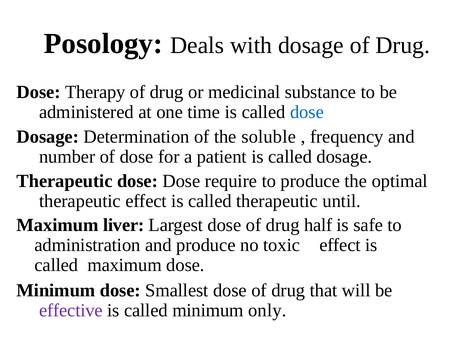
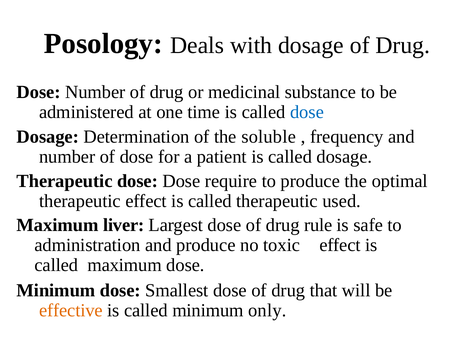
Dose Therapy: Therapy -> Number
until: until -> used
half: half -> rule
effective colour: purple -> orange
